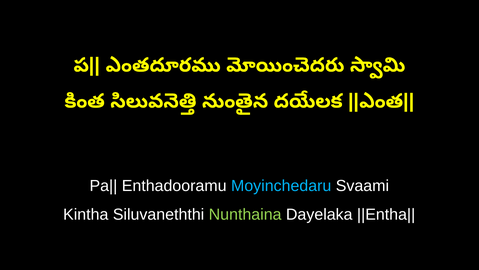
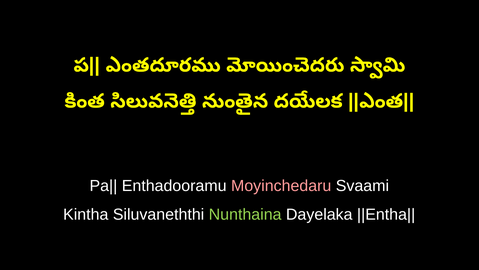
Moyinchedaru colour: light blue -> pink
